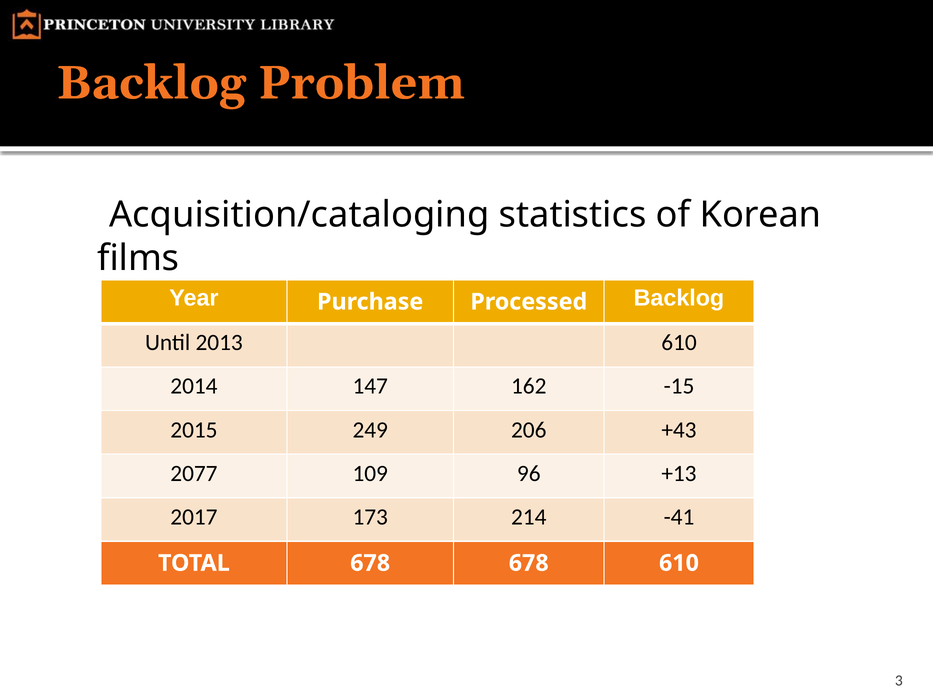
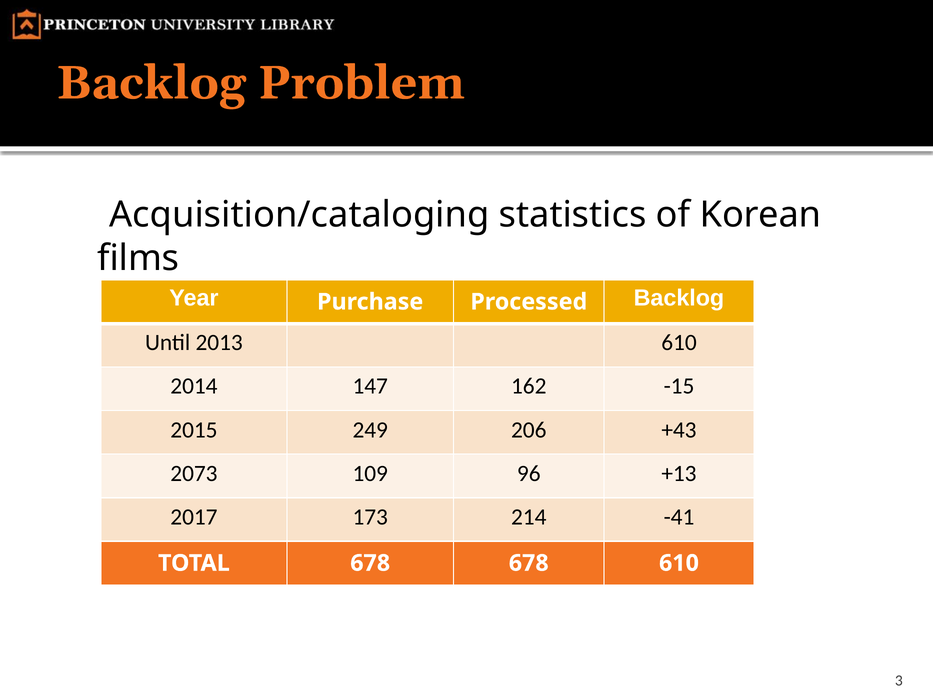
2077: 2077 -> 2073
